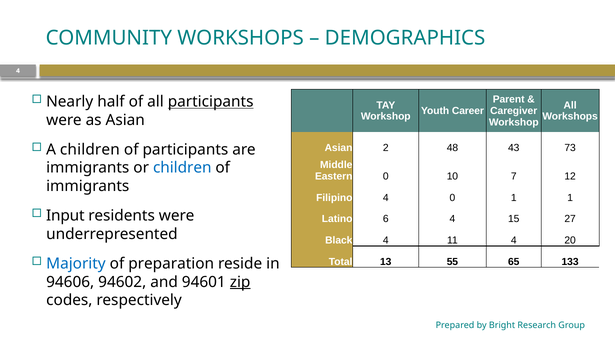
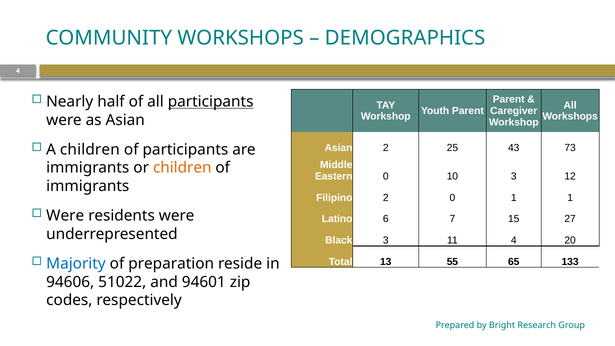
Youth Career: Career -> Parent
48: 48 -> 25
children at (182, 168) colour: blue -> orange
10 7: 7 -> 3
Filipino 4: 4 -> 2
Input at (65, 216): Input -> Were
6 4: 4 -> 7
Black 4: 4 -> 3
94602: 94602 -> 51022
zip underline: present -> none
